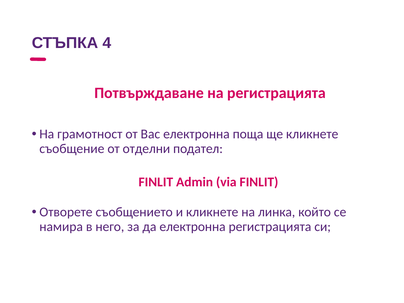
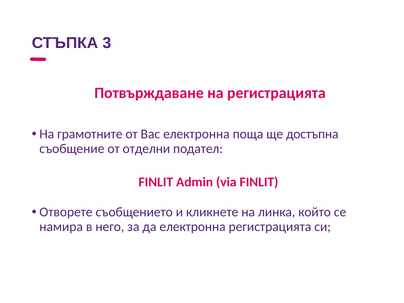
4: 4 -> 3
грамотност: грамотност -> грамотните
ще кликнете: кликнете -> достъпна
